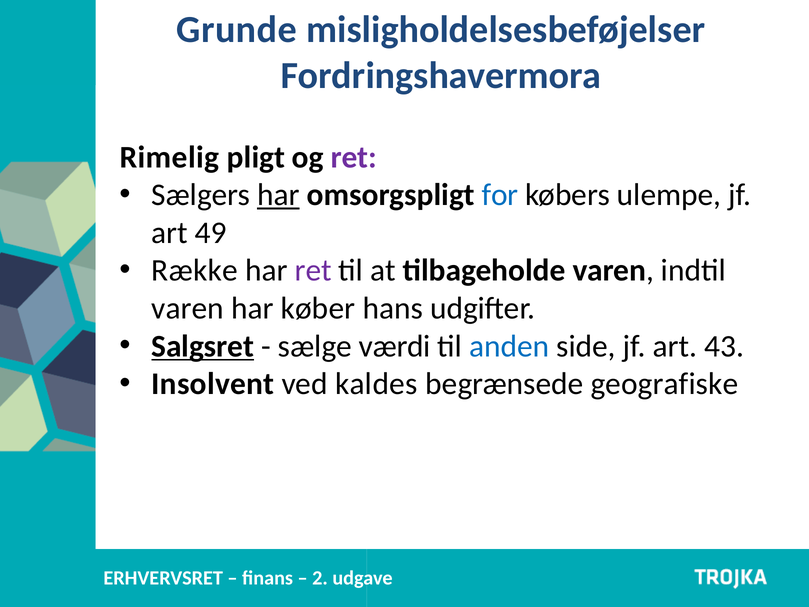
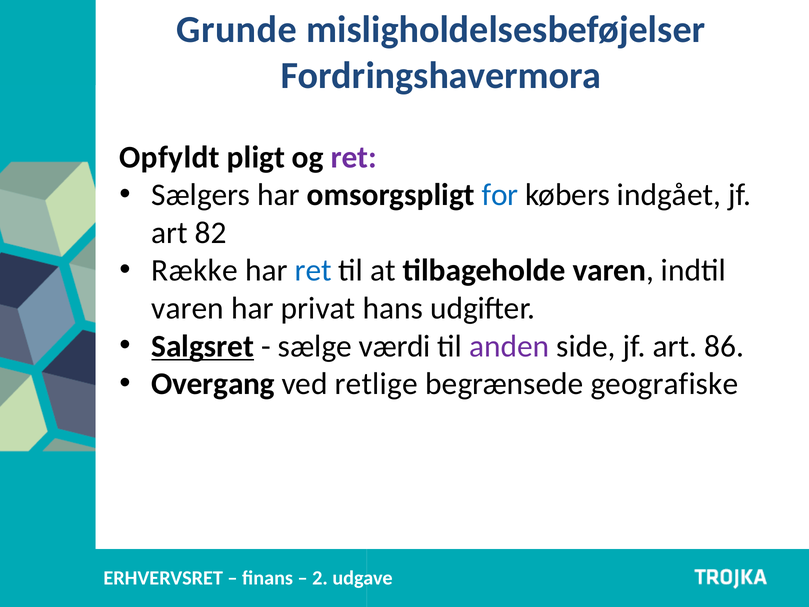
Rimelig: Rimelig -> Opfyldt
har at (278, 195) underline: present -> none
ulempe: ulempe -> indgået
49: 49 -> 82
ret at (313, 270) colour: purple -> blue
køber: køber -> privat
anden colour: blue -> purple
43: 43 -> 86
Insolvent: Insolvent -> Overgang
kaldes: kaldes -> retlige
